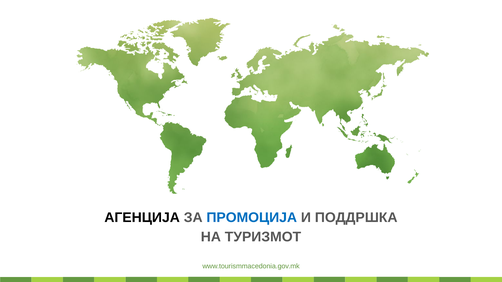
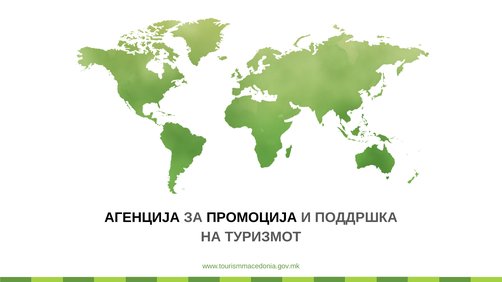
ПРОМОЦИЈА colour: blue -> black
